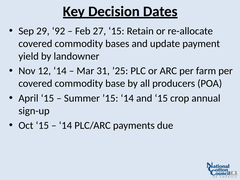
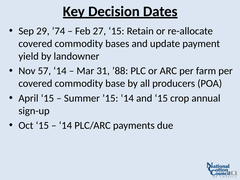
92: 92 -> 74
12: 12 -> 57
’25: ’25 -> ’88
